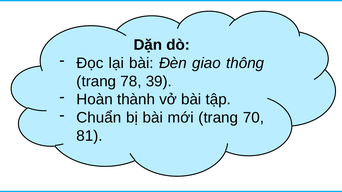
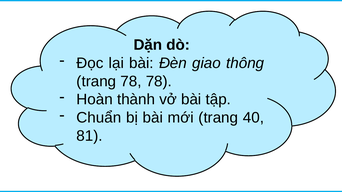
78 39: 39 -> 78
70: 70 -> 40
